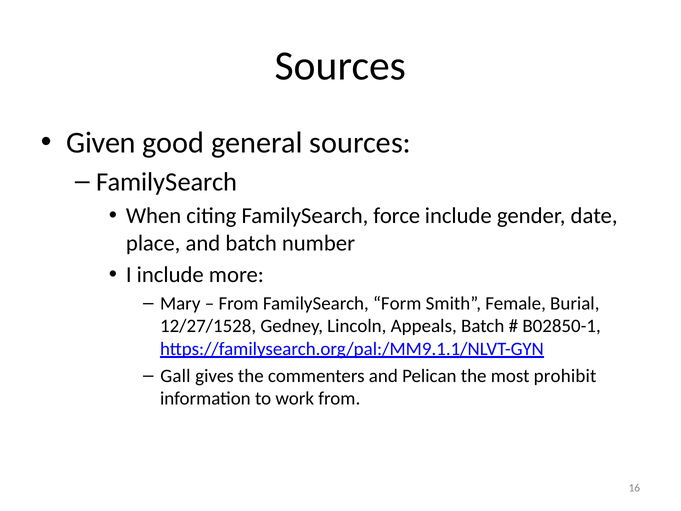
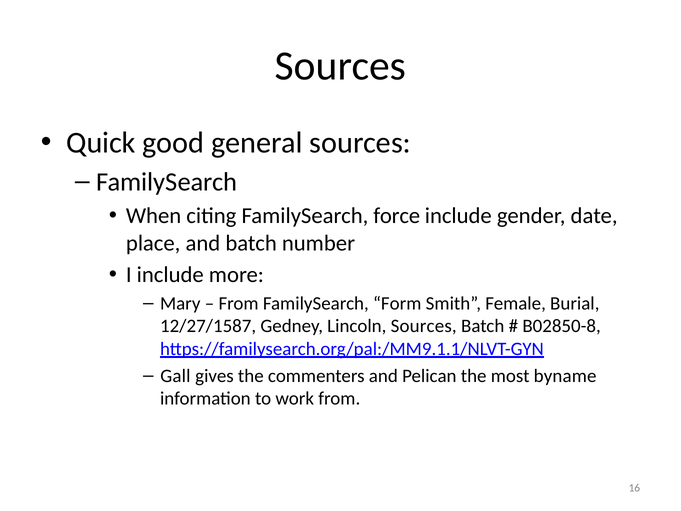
Given: Given -> Quick
12/27/1528: 12/27/1528 -> 12/27/1587
Lincoln Appeals: Appeals -> Sources
B02850-1: B02850-1 -> B02850-8
prohibit: prohibit -> byname
